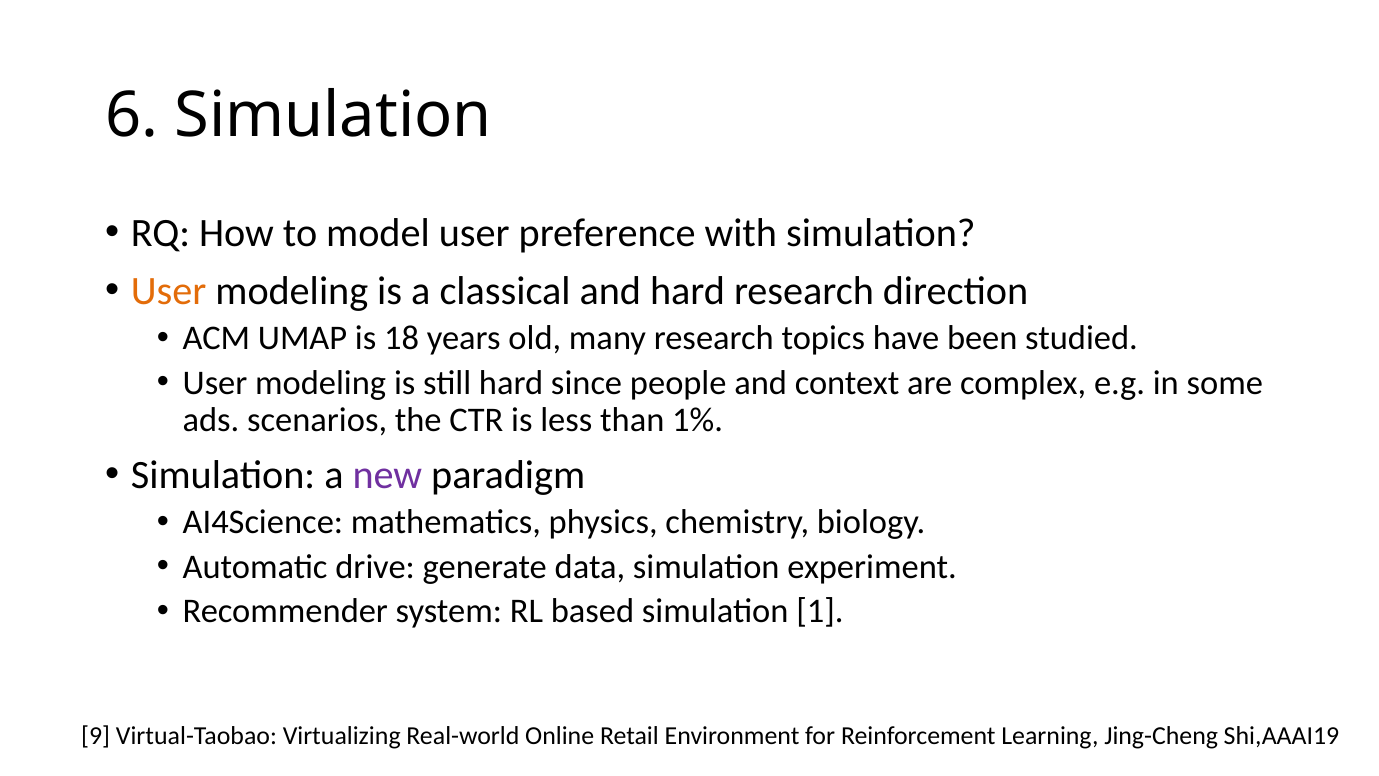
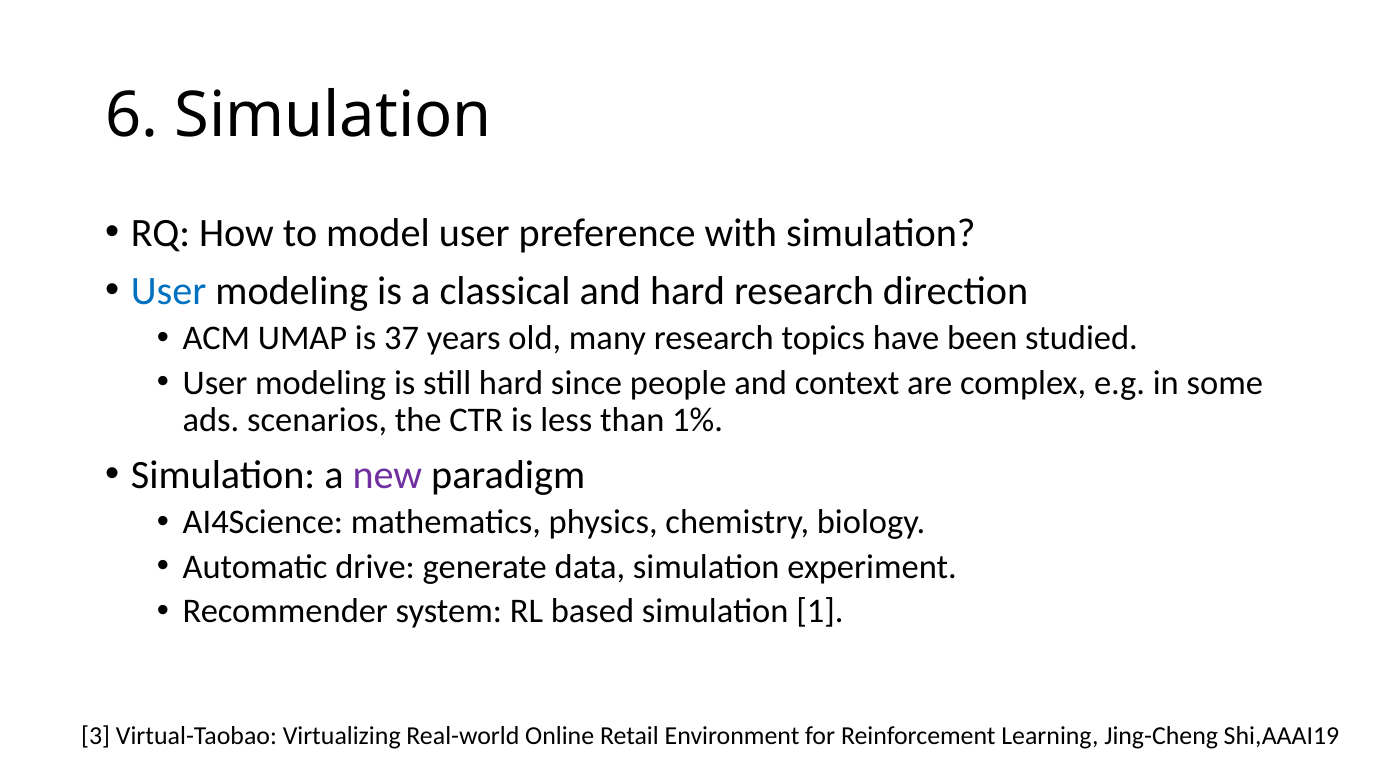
User at (169, 291) colour: orange -> blue
18: 18 -> 37
9: 9 -> 3
